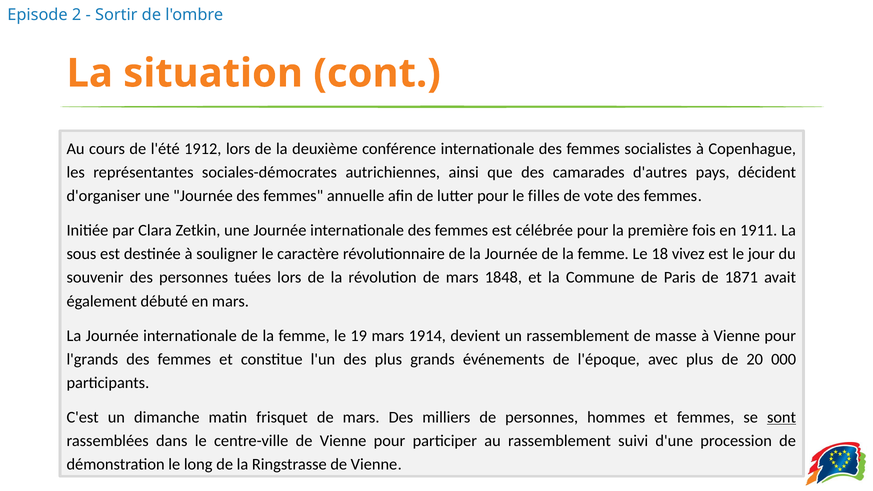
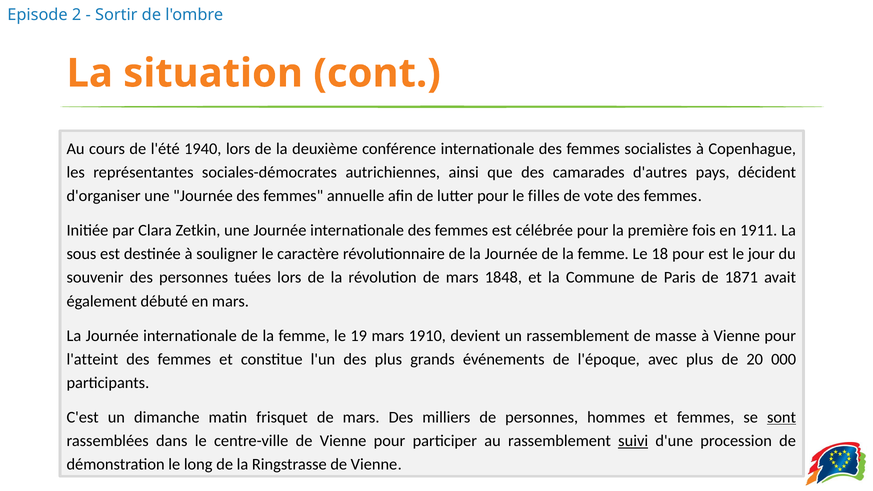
1912: 1912 -> 1940
18 vivez: vivez -> pour
1914: 1914 -> 1910
l'grands: l'grands -> l'atteint
suivi underline: none -> present
